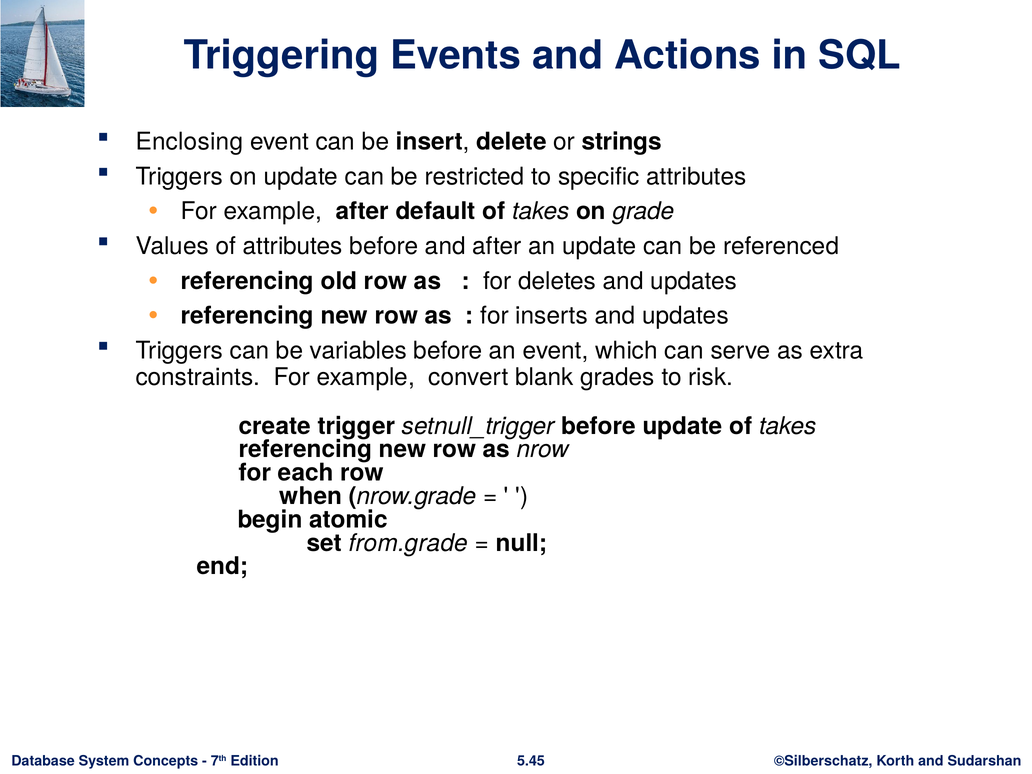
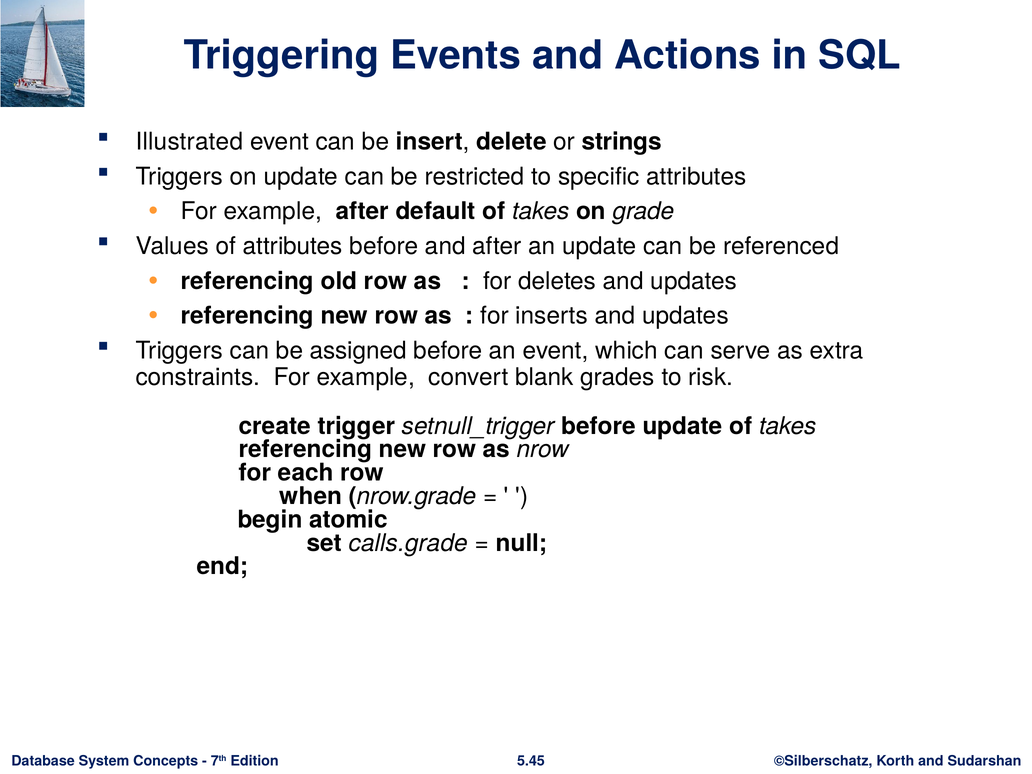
Enclosing: Enclosing -> Illustrated
variables: variables -> assigned
from.grade: from.grade -> calls.grade
